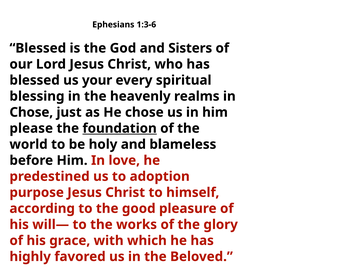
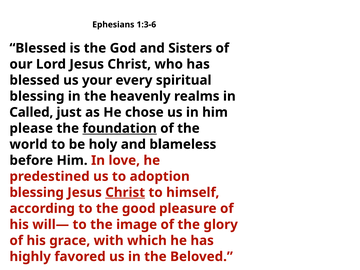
Chose at (31, 112): Chose -> Called
purpose at (37, 192): purpose -> blessing
Christ at (125, 192) underline: none -> present
works: works -> image
